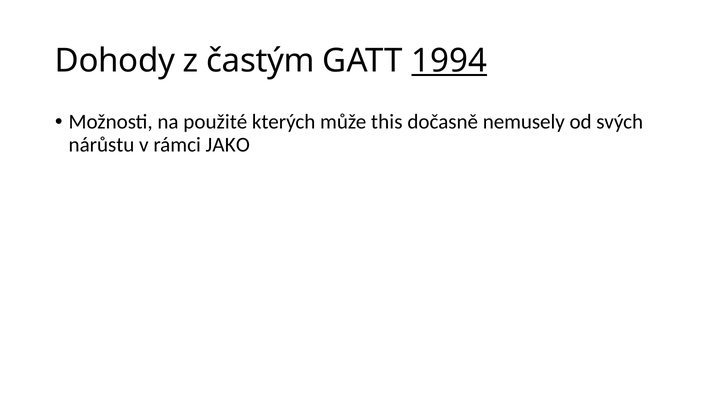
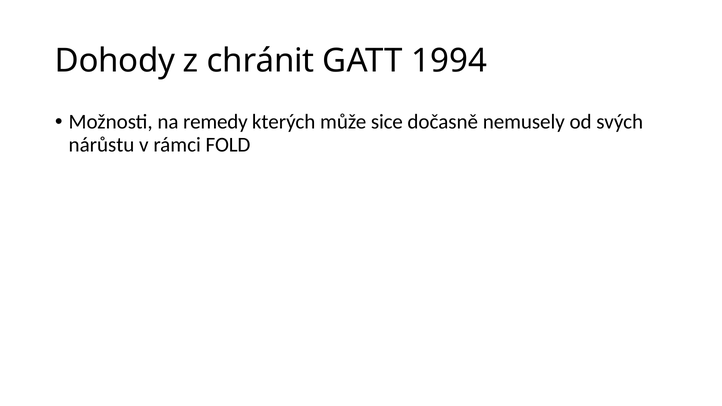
častým: častým -> chránit
1994 underline: present -> none
použité: použité -> remedy
this: this -> sice
JAKO: JAKO -> FOLD
